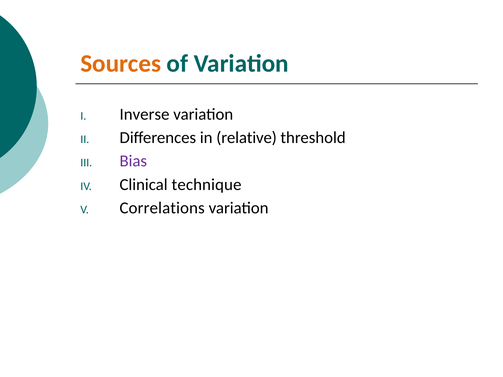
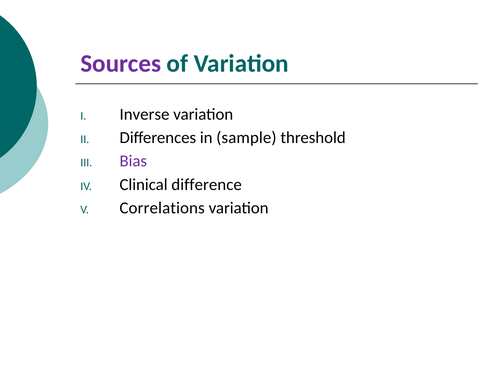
Sources colour: orange -> purple
relative: relative -> sample
technique: technique -> difference
